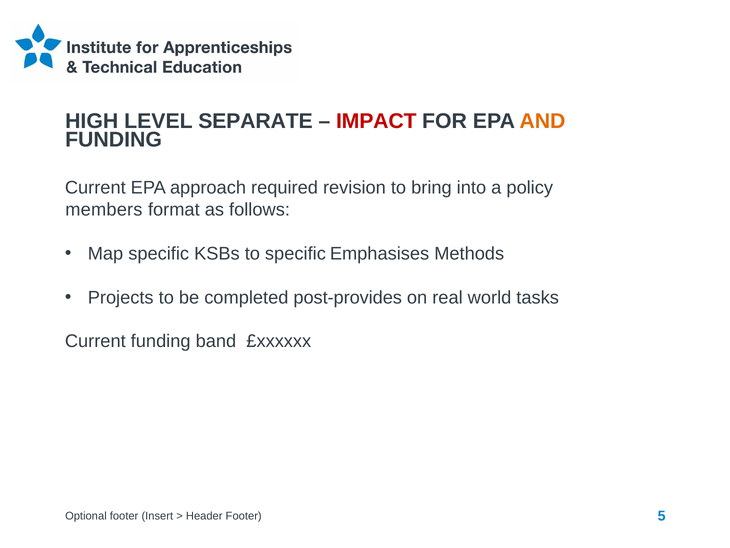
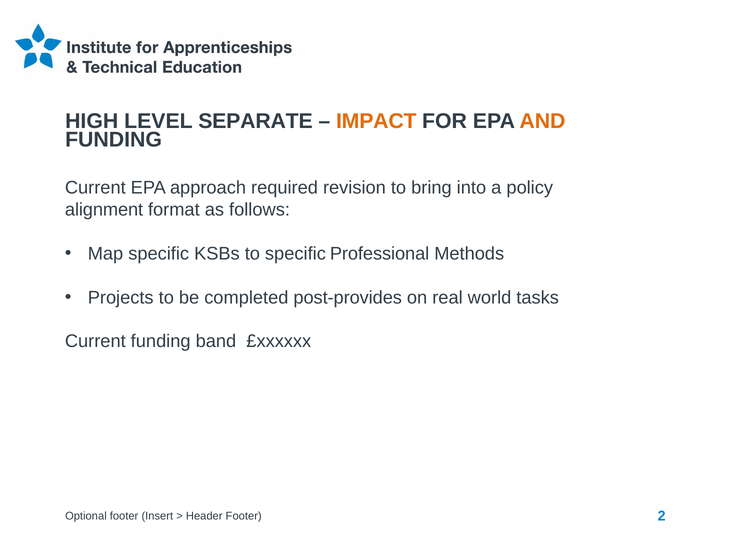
IMPACT colour: red -> orange
members: members -> alignment
Emphasises: Emphasises -> Professional
5: 5 -> 2
